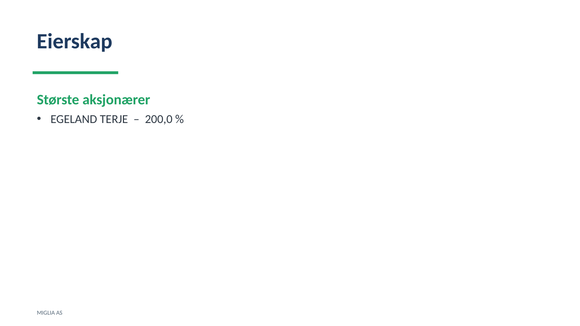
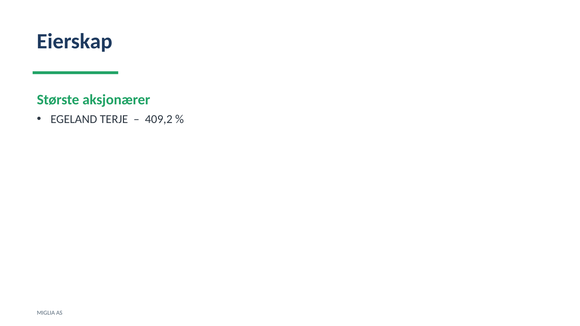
200,0: 200,0 -> 409,2
